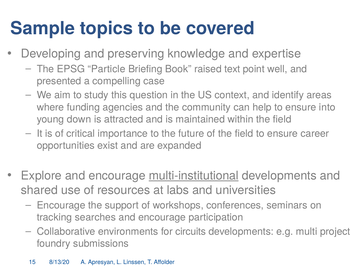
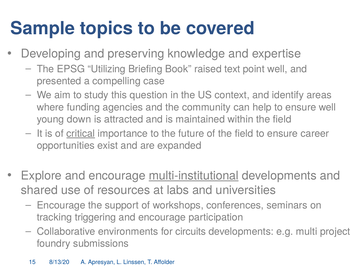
Particle: Particle -> Utilizing
ensure into: into -> well
critical underline: none -> present
searches: searches -> triggering
